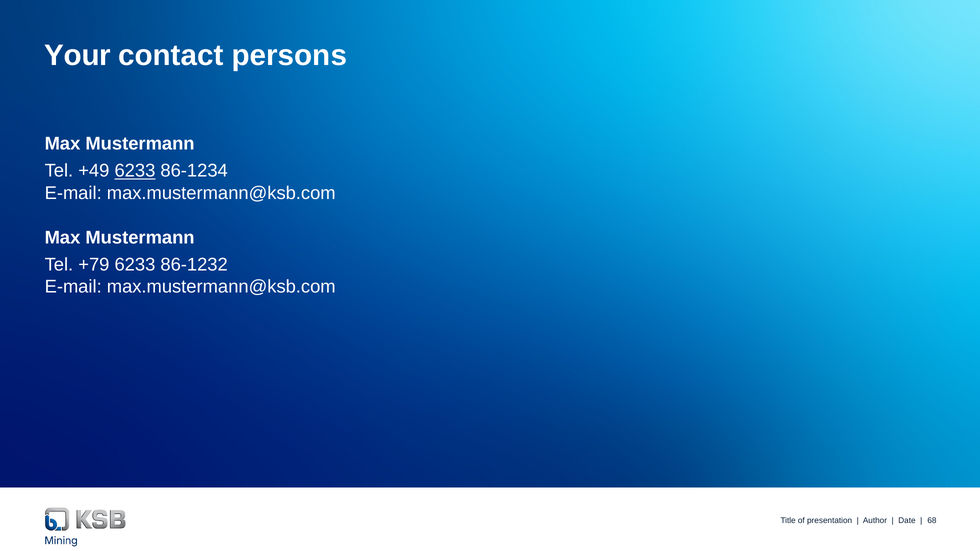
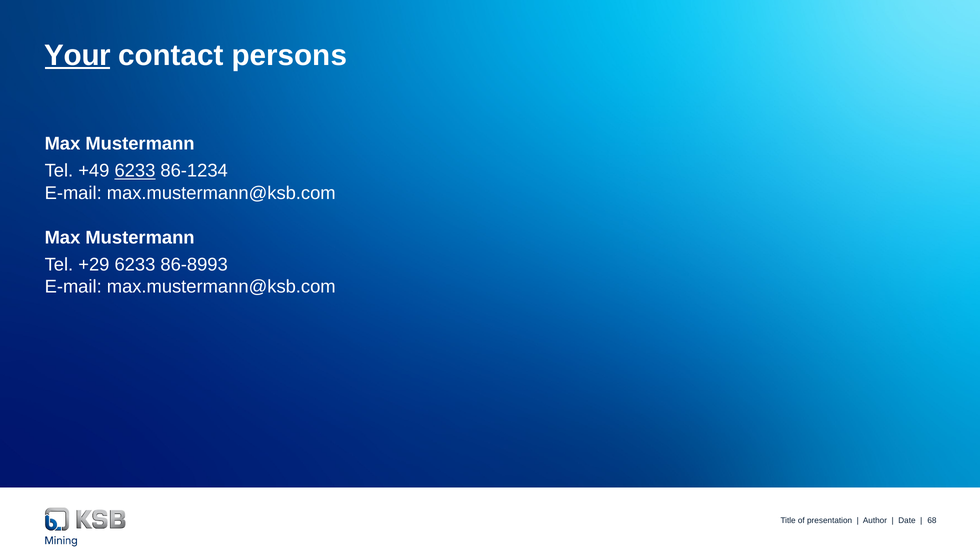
Your underline: none -> present
+79: +79 -> +29
86-1232: 86-1232 -> 86-8993
